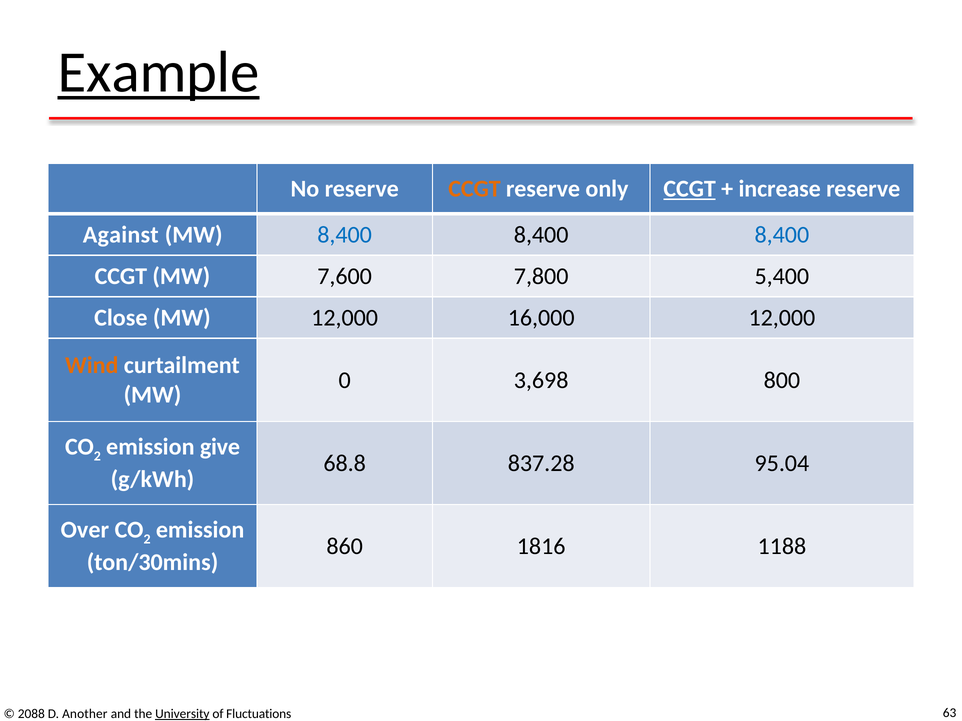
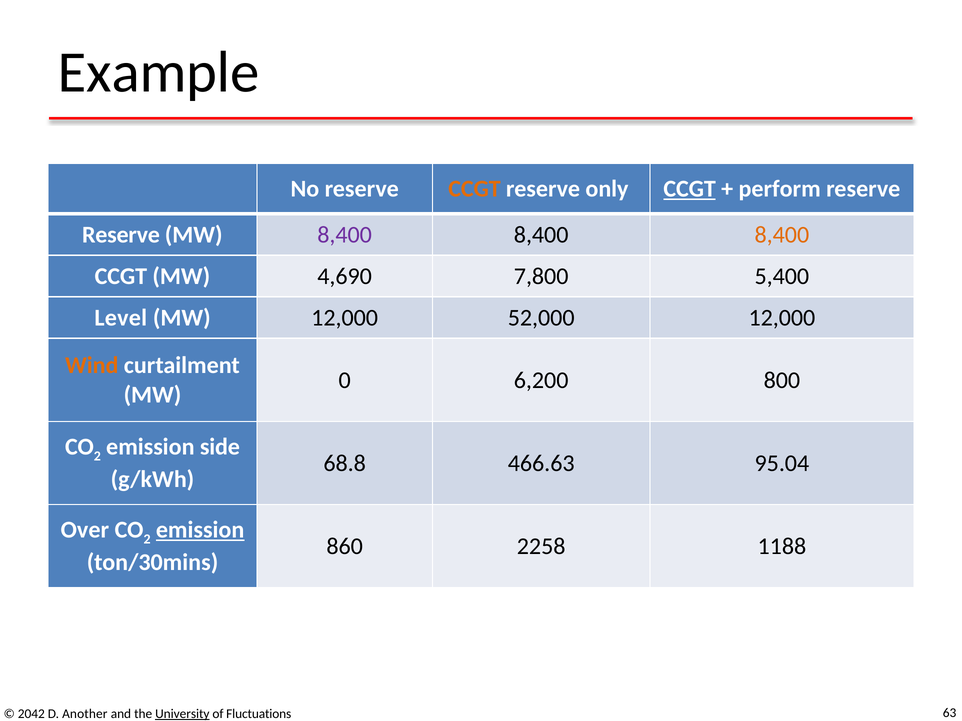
Example underline: present -> none
increase: increase -> perform
Against at (121, 235): Against -> Reserve
8,400 at (345, 235) colour: blue -> purple
8,400 at (782, 235) colour: blue -> orange
7,600: 7,600 -> 4,690
Close: Close -> Level
16,000: 16,000 -> 52,000
3,698: 3,698 -> 6,200
give: give -> side
837.28: 837.28 -> 466.63
emission at (200, 530) underline: none -> present
1816: 1816 -> 2258
2088: 2088 -> 2042
